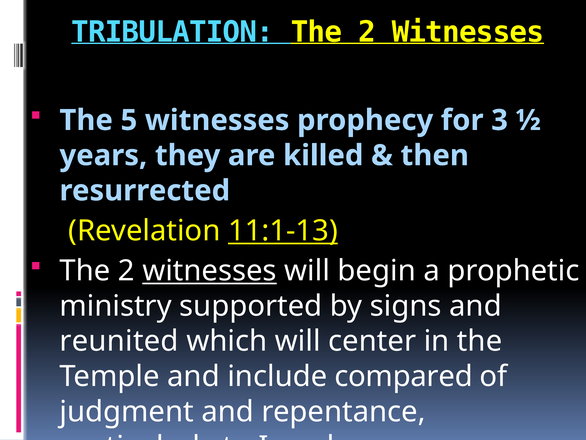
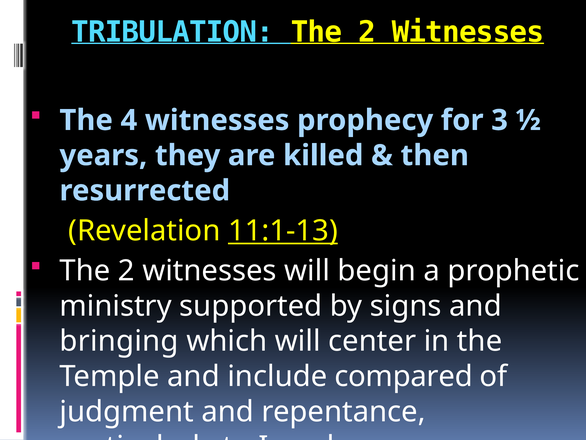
5: 5 -> 4
witnesses at (210, 271) underline: present -> none
reunited: reunited -> bringing
